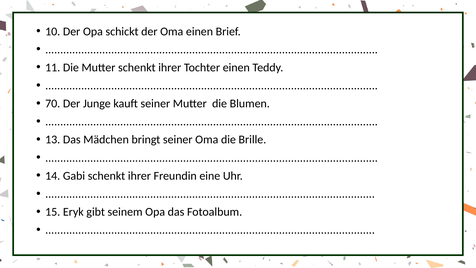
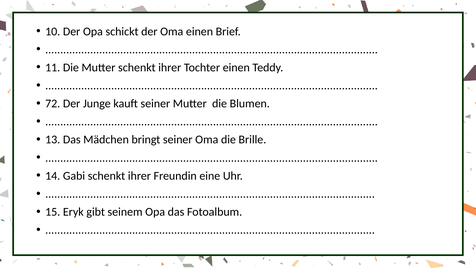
70: 70 -> 72
